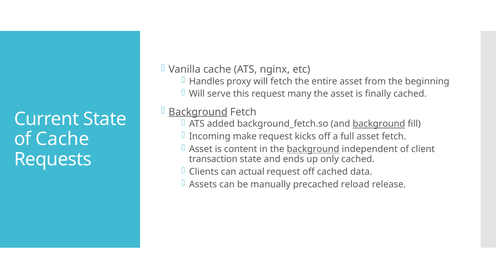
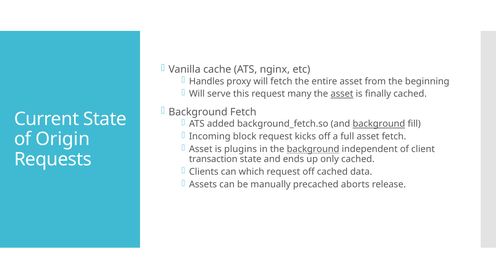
asset at (342, 94) underline: none -> present
Background at (198, 112) underline: present -> none
make: make -> block
of Cache: Cache -> Origin
content: content -> plugins
actual: actual -> which
reload: reload -> aborts
